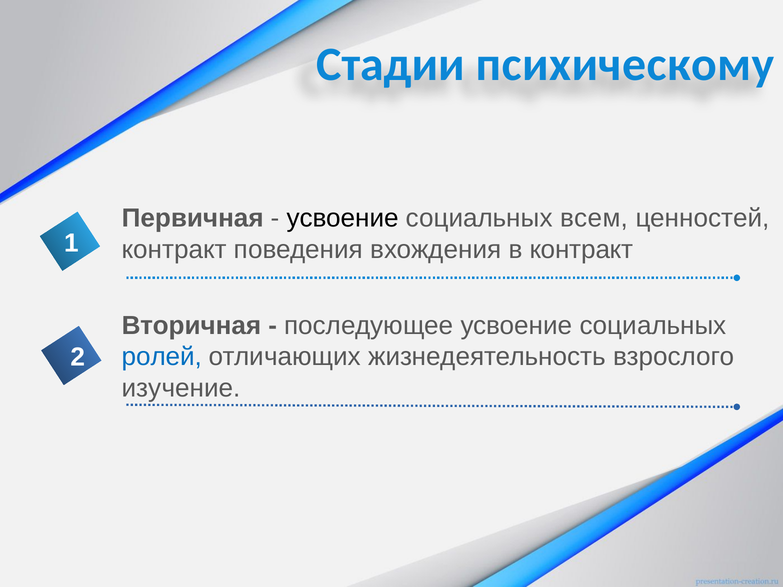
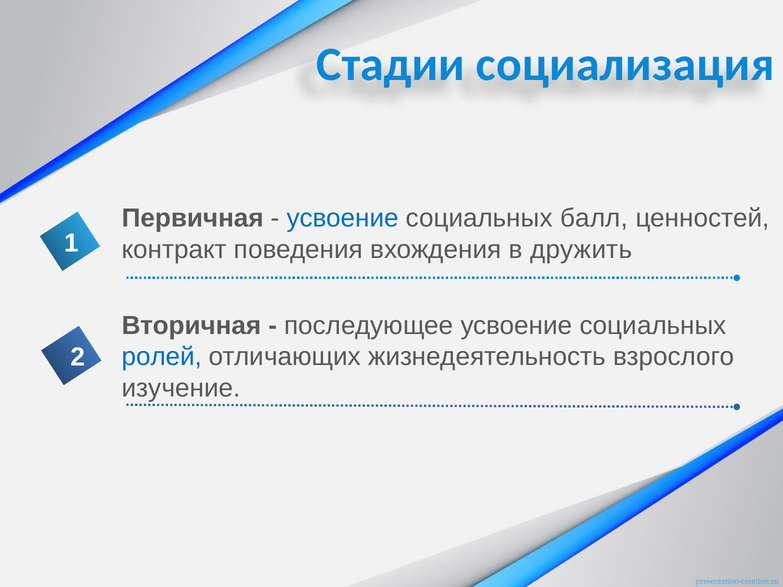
психическому: психическому -> социализация
усвоение at (343, 218) colour: black -> blue
всем: всем -> балл
в контракт: контракт -> дружить
